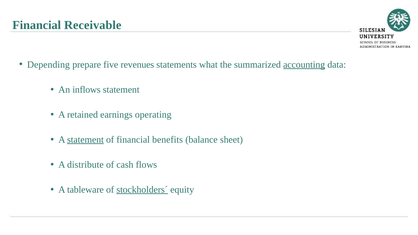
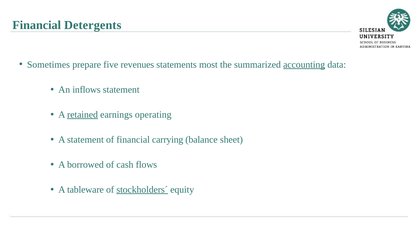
Receivable: Receivable -> Detergents
Depending: Depending -> Sometimes
what: what -> most
retained underline: none -> present
statement at (85, 140) underline: present -> none
benefits: benefits -> carrying
distribute: distribute -> borrowed
